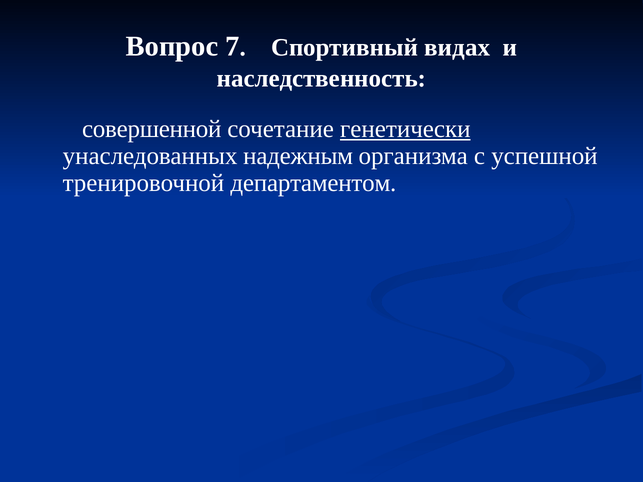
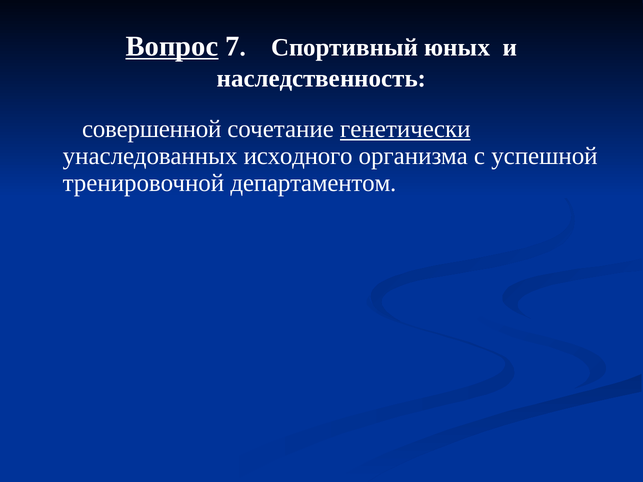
Вопрос underline: none -> present
видах: видах -> юных
надежным: надежным -> исходного
